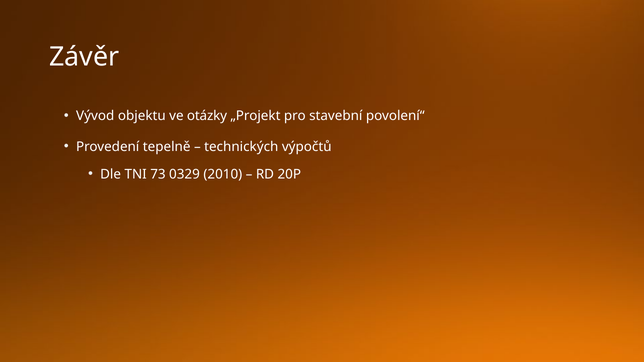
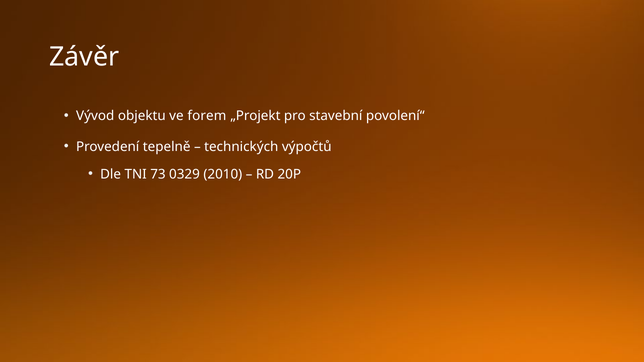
otázky: otázky -> forem
